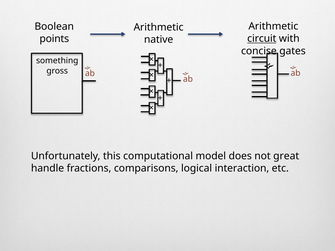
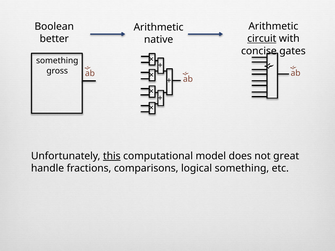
points: points -> better
this underline: none -> present
logical interaction: interaction -> something
